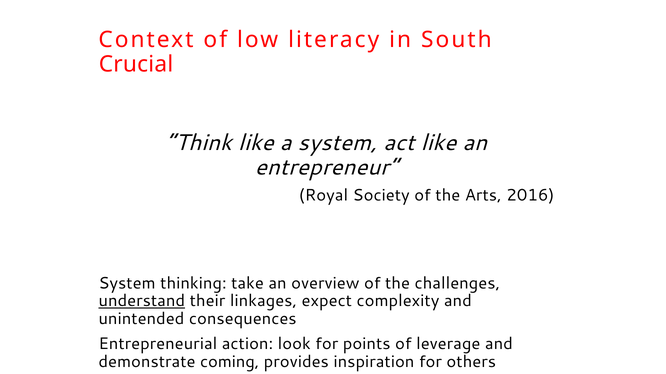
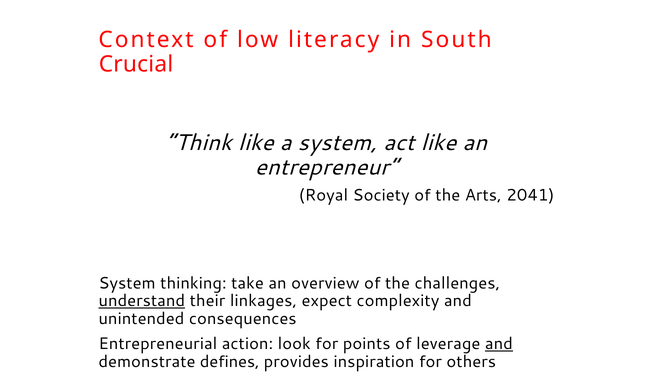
2016: 2016 -> 2041
and at (499, 344) underline: none -> present
coming: coming -> defines
